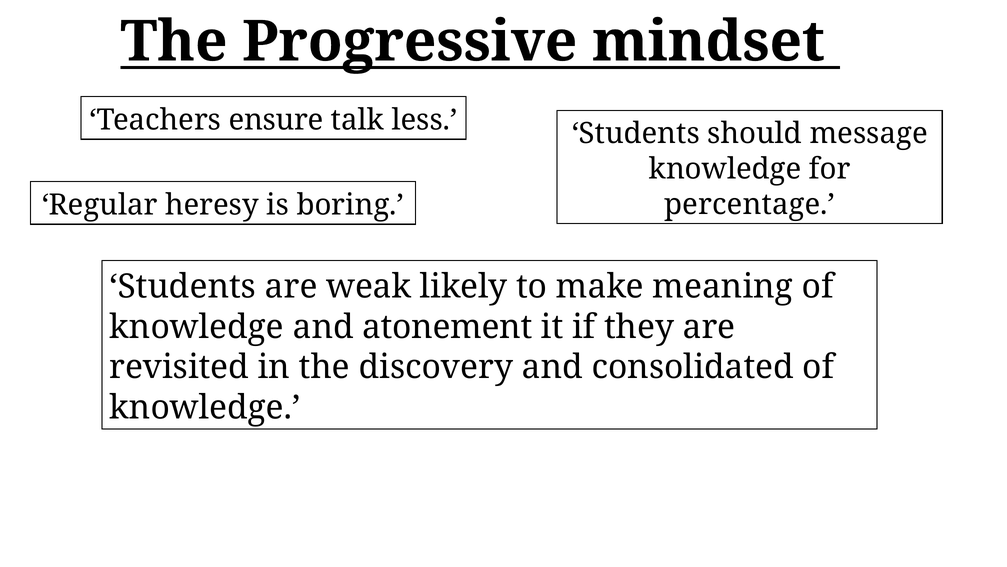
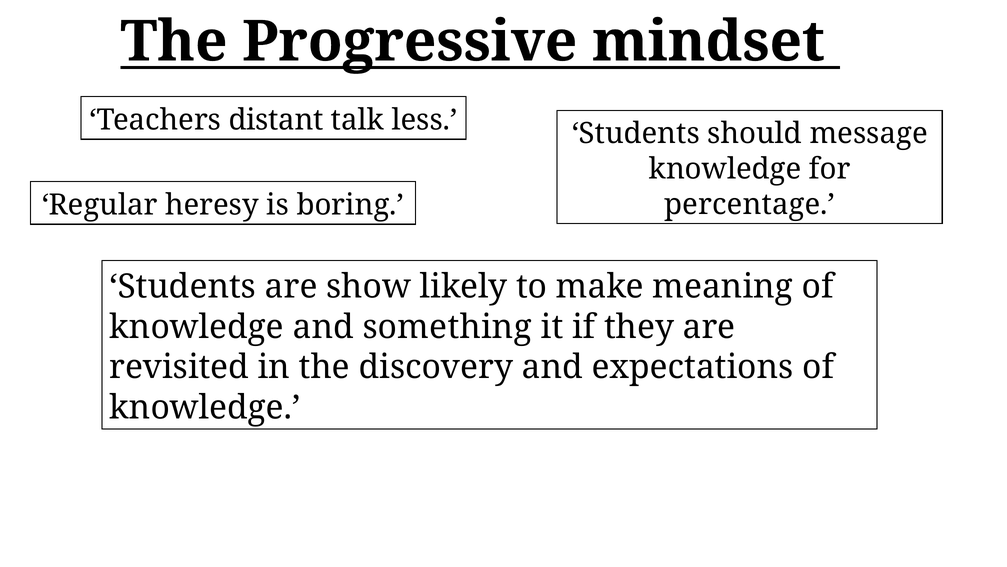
ensure: ensure -> distant
weak: weak -> show
atonement: atonement -> something
consolidated: consolidated -> expectations
